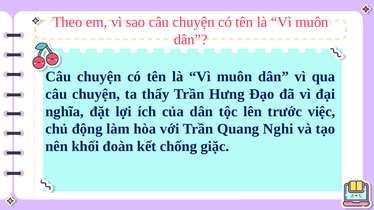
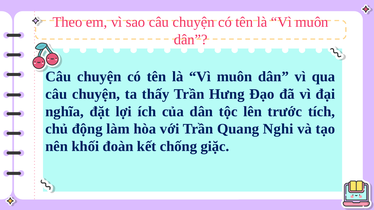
việc: việc -> tích
